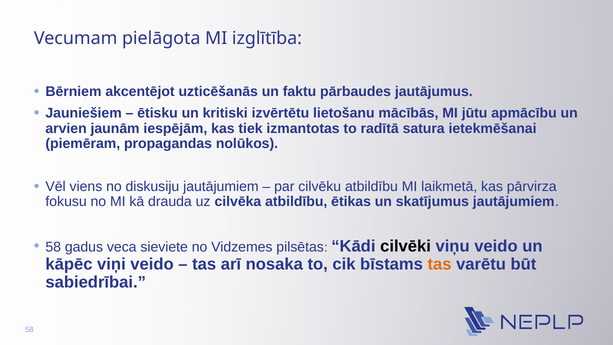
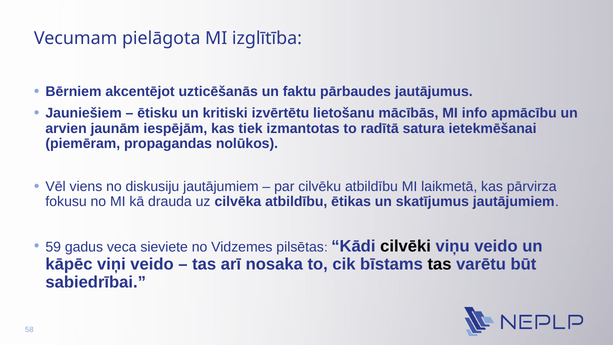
jūtu: jūtu -> info
58 at (53, 247): 58 -> 59
tas at (440, 264) colour: orange -> black
